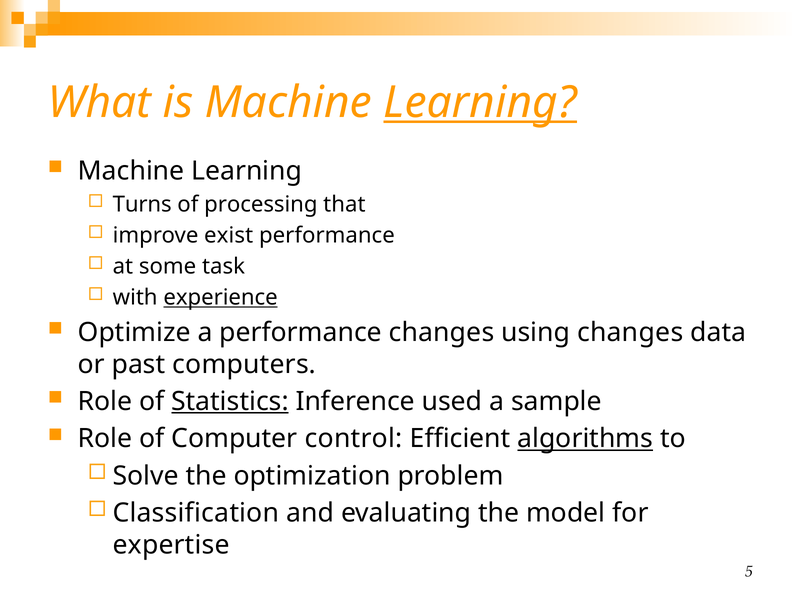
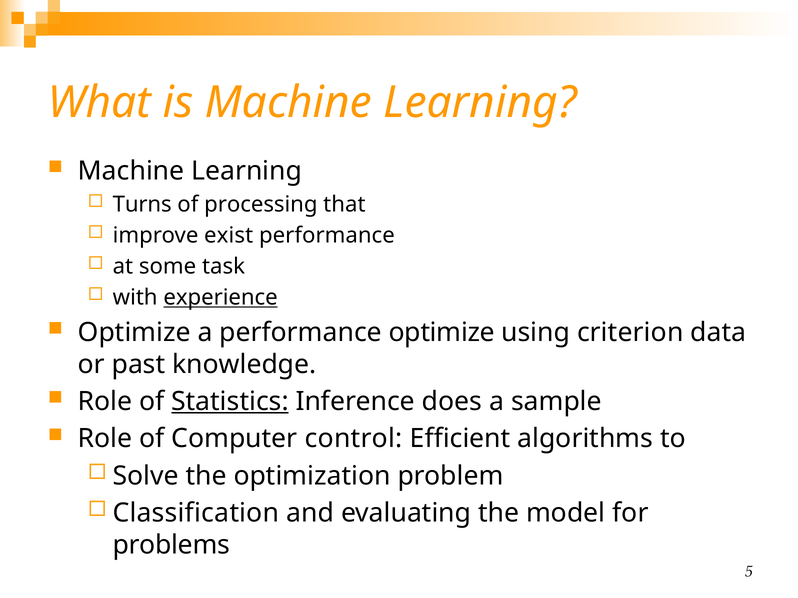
Learning at (480, 103) underline: present -> none
performance changes: changes -> optimize
using changes: changes -> criterion
computers: computers -> knowledge
used: used -> does
algorithms underline: present -> none
expertise: expertise -> problems
